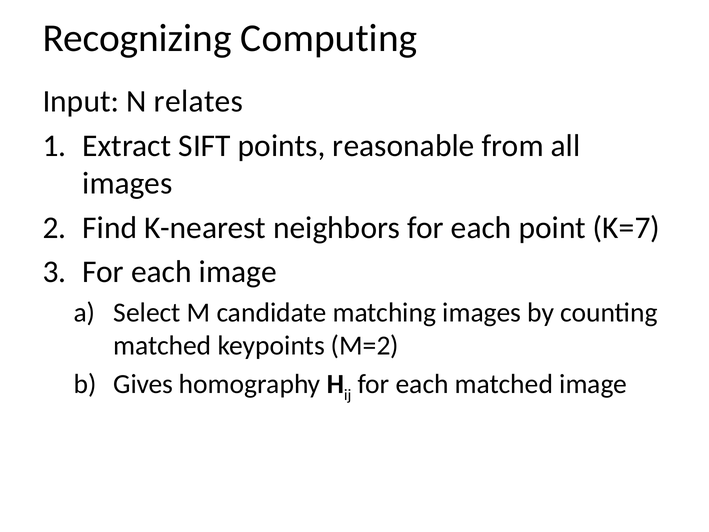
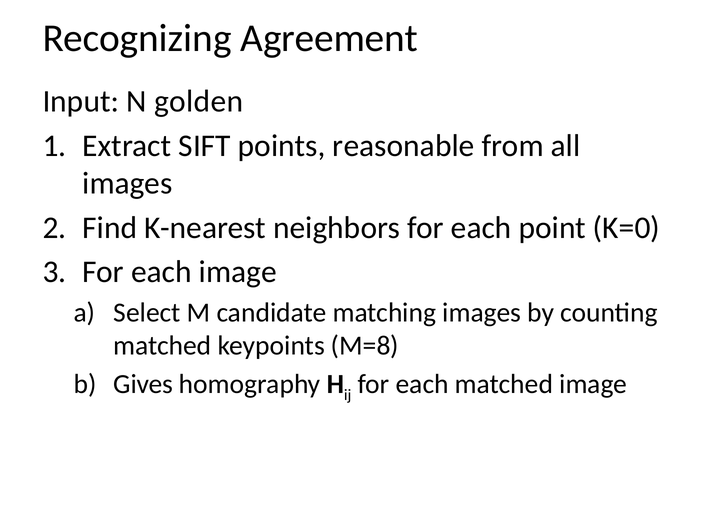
Computing: Computing -> Agreement
relates: relates -> golden
K=7: K=7 -> K=0
M=2: M=2 -> M=8
